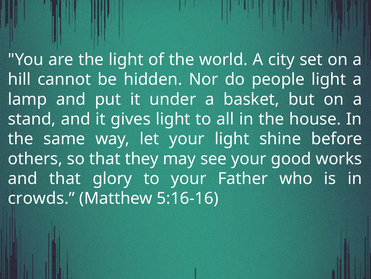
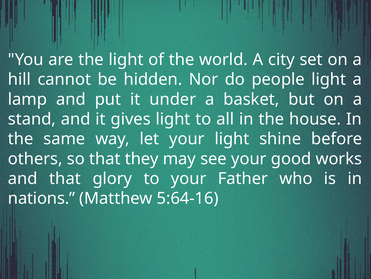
crowds: crowds -> nations
5:16-16: 5:16-16 -> 5:64-16
